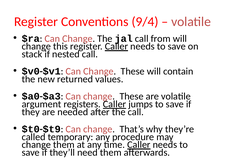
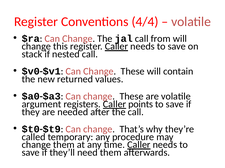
9/4: 9/4 -> 4/4
jumps: jumps -> points
